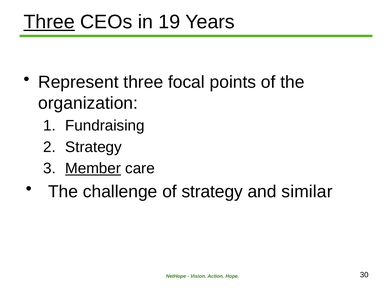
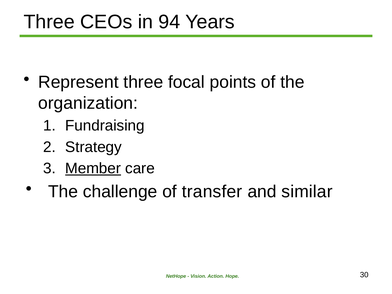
Three at (49, 22) underline: present -> none
19: 19 -> 94
of strategy: strategy -> transfer
